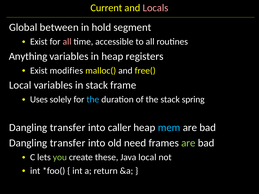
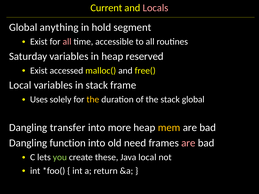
between: between -> anything
Anything: Anything -> Saturday
registers: registers -> reserved
modifies: modifies -> accessed
the at (93, 100) colour: light blue -> yellow
stack spring: spring -> global
caller: caller -> more
mem colour: light blue -> yellow
transfer at (68, 143): transfer -> function
are at (188, 143) colour: light green -> pink
